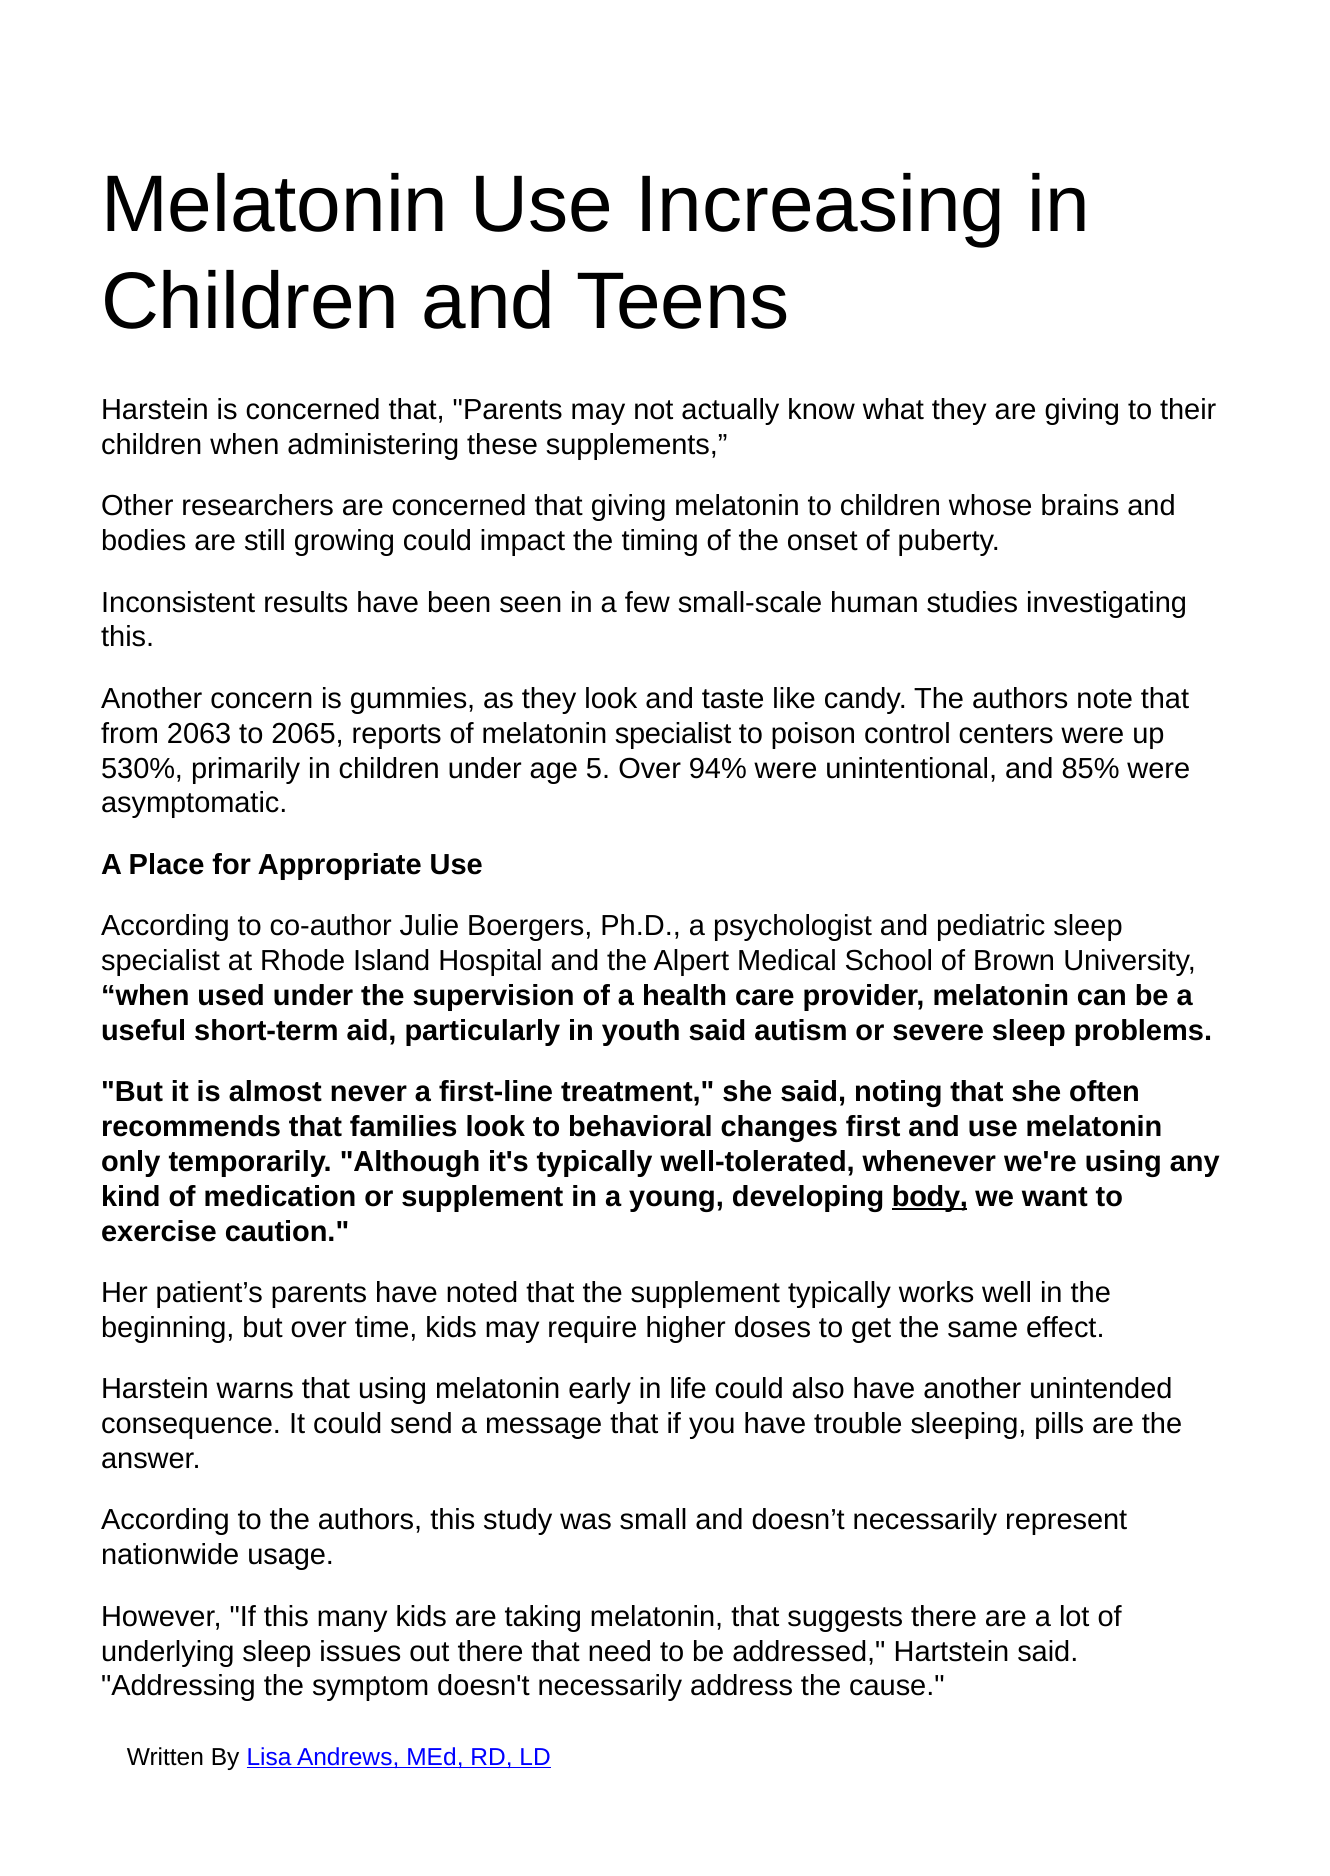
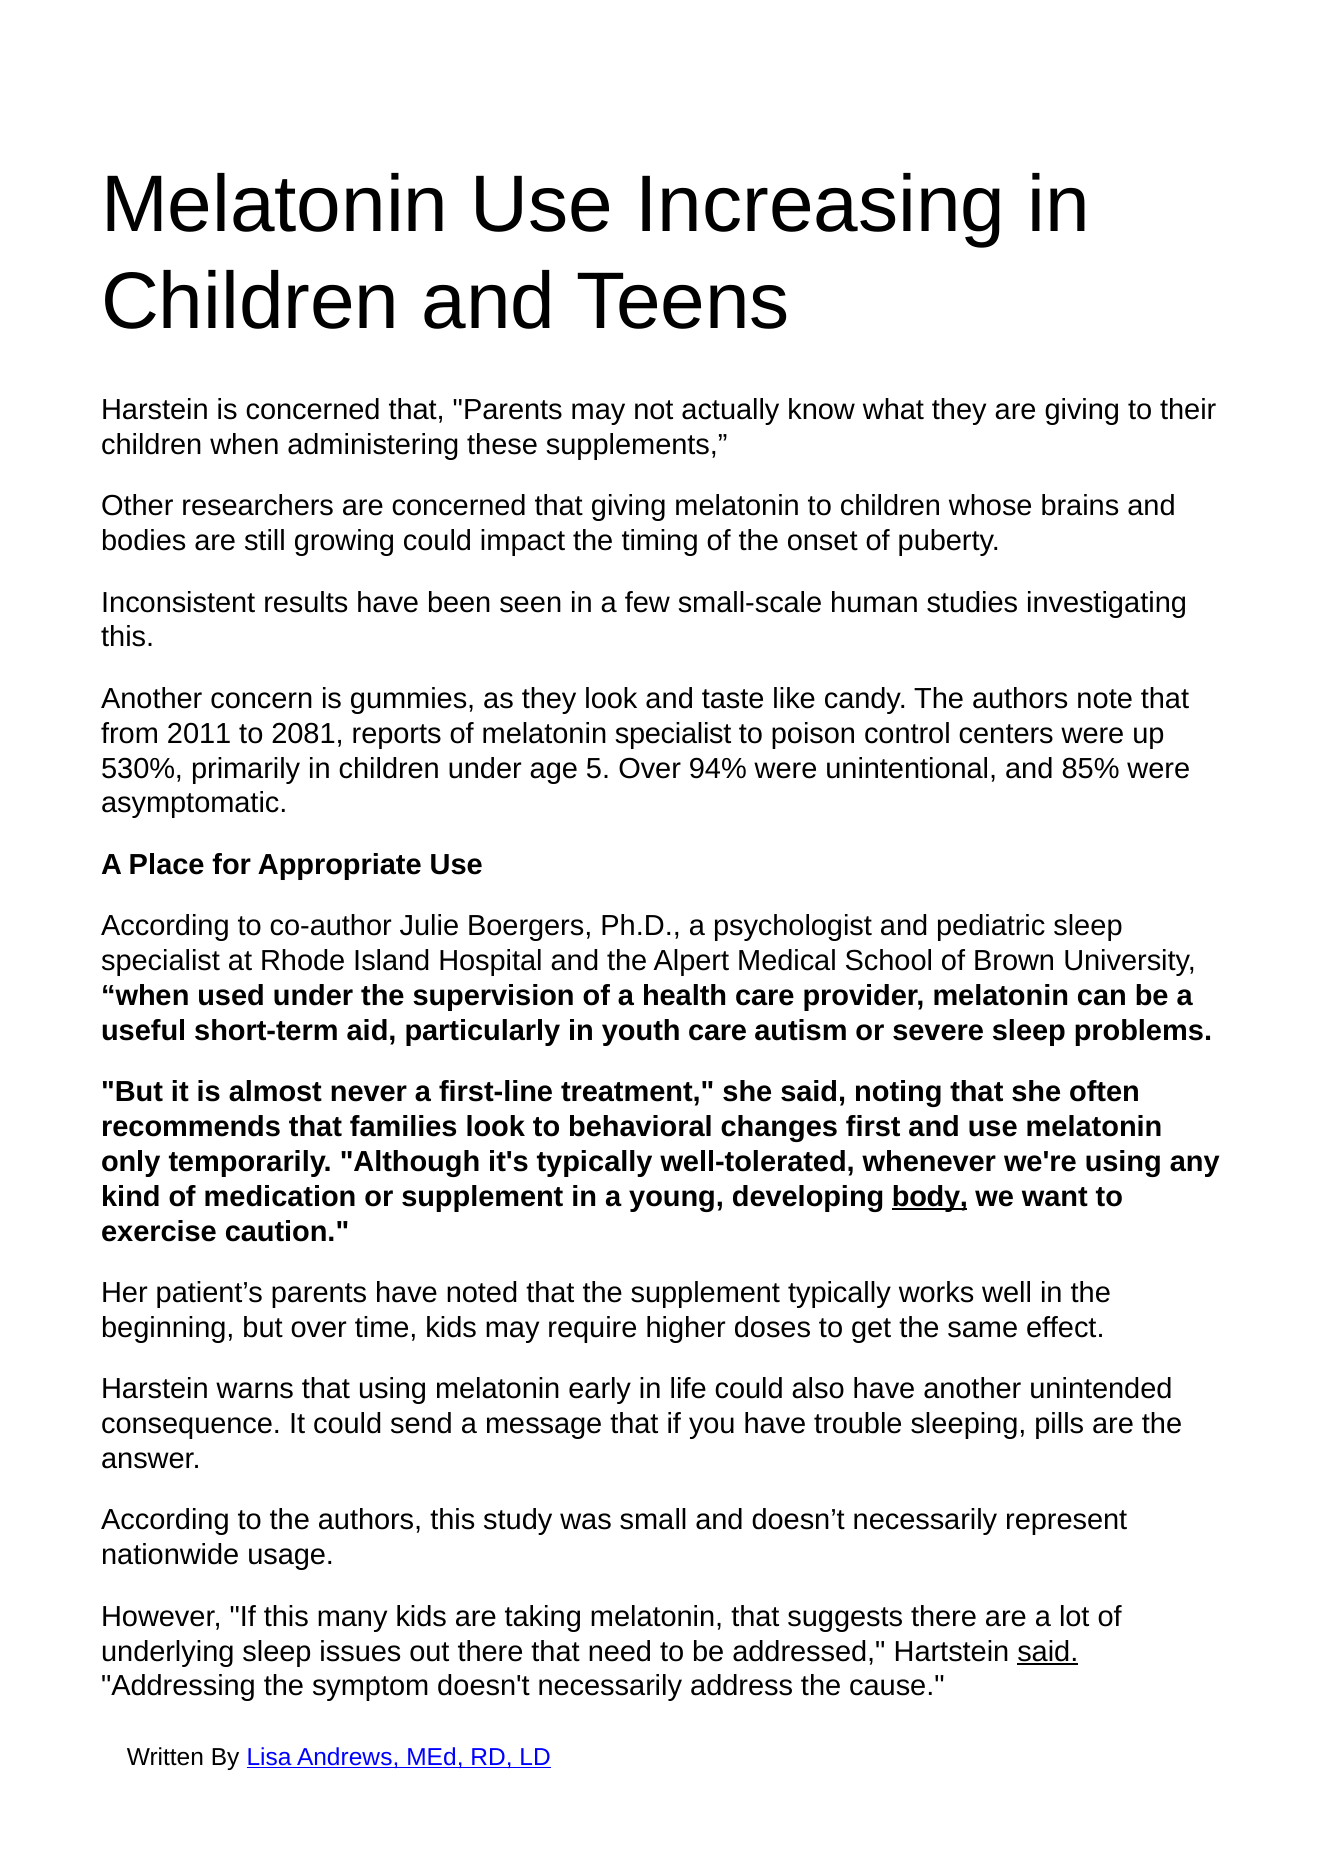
2063: 2063 -> 2011
2065: 2065 -> 2081
youth said: said -> care
said at (1048, 1651) underline: none -> present
